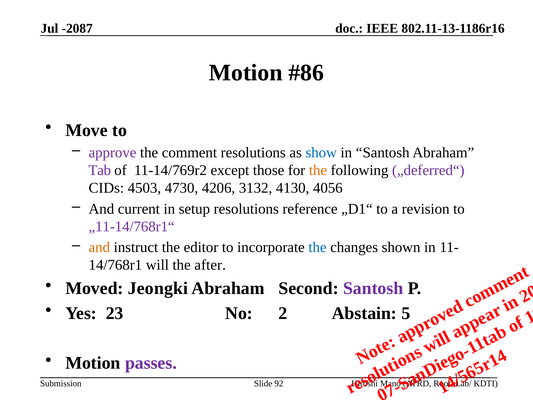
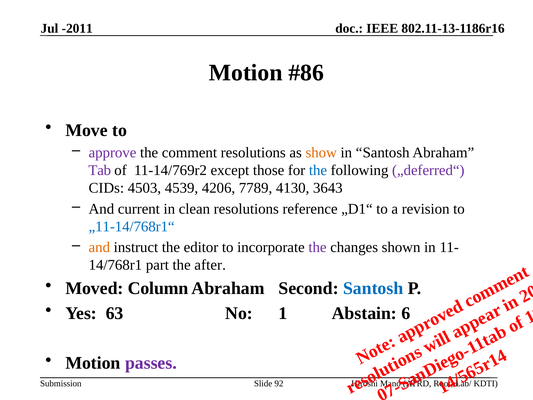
-2087: -2087 -> -2011
show colour: blue -> orange
the at (318, 170) colour: orange -> blue
4730: 4730 -> 4539
3132: 3132 -> 7789
4056: 4056 -> 3643
setup: setup -> clean
„11-14/768r1“ colour: purple -> blue
the at (317, 247) colour: blue -> purple
will: will -> part
Jeongki: Jeongki -> Column
Santosh at (373, 288) colour: purple -> blue
23: 23 -> 63
No 2: 2 -> 1
Abstain 5: 5 -> 6
